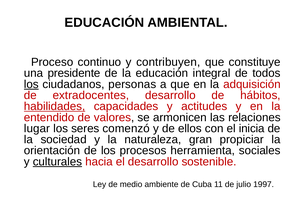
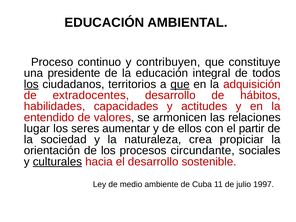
personas: personas -> territorios
que at (180, 84) underline: none -> present
habilidades underline: present -> none
comenzó: comenzó -> aumentar
inicia: inicia -> partir
gran: gran -> crea
herramienta: herramienta -> circundante
